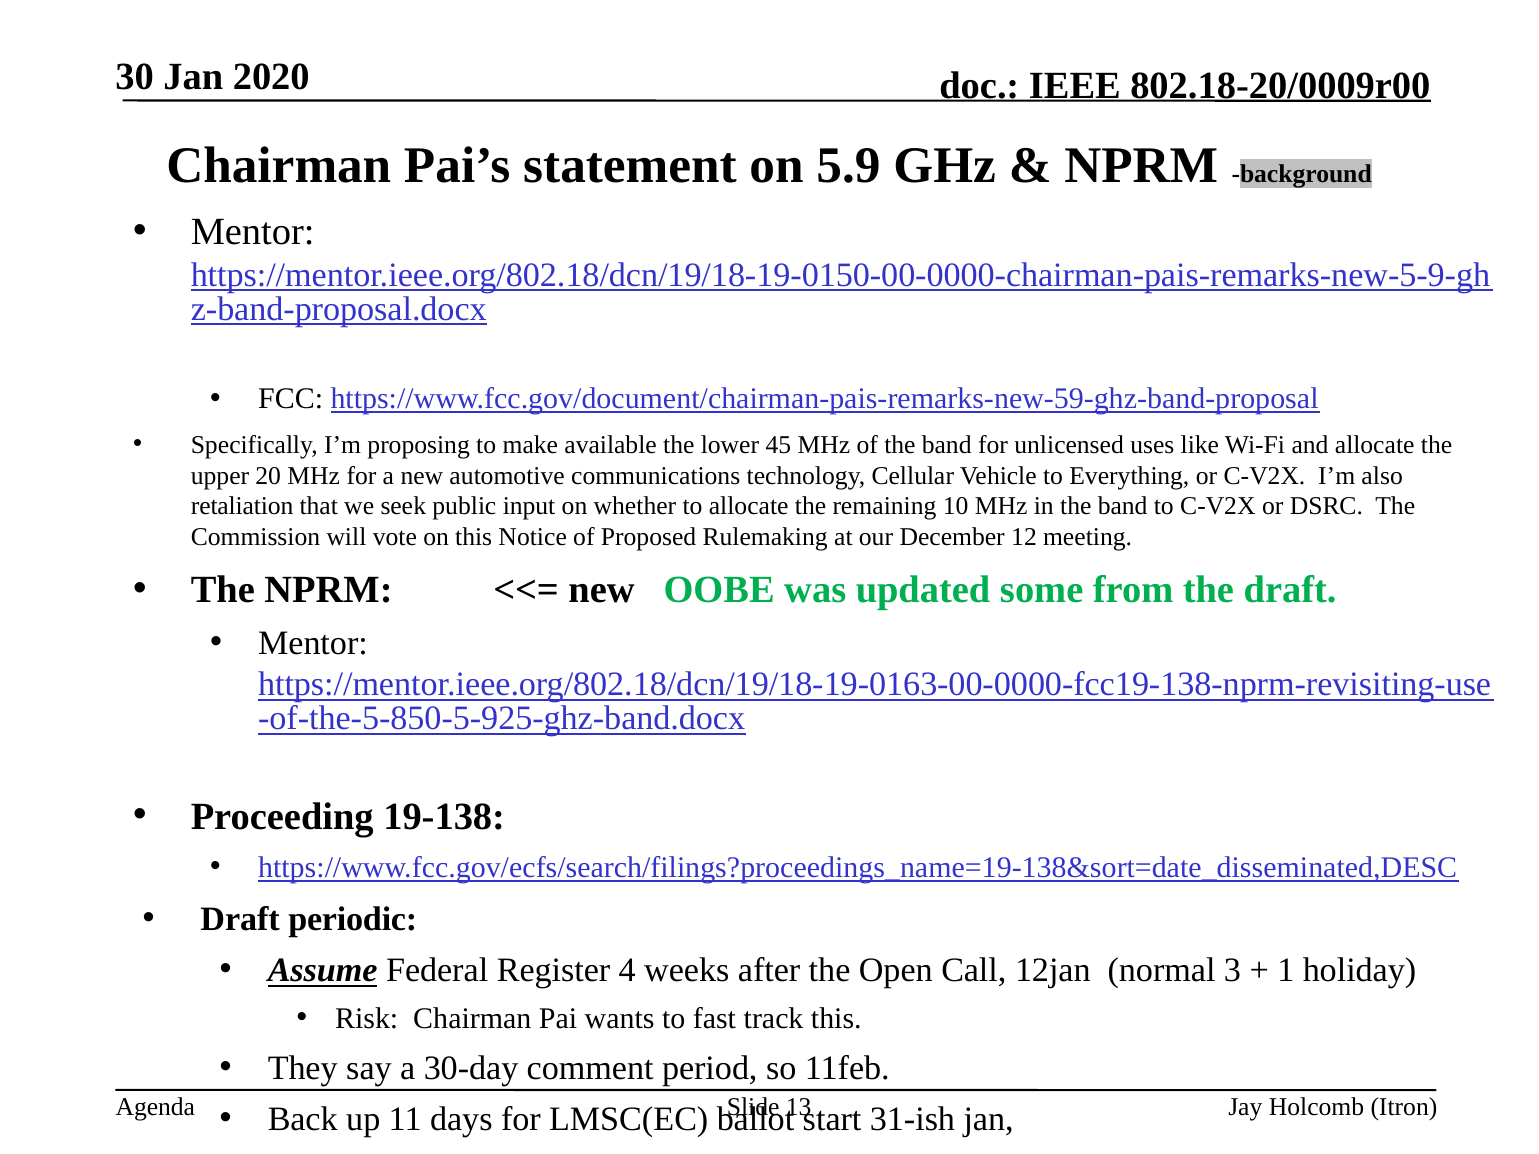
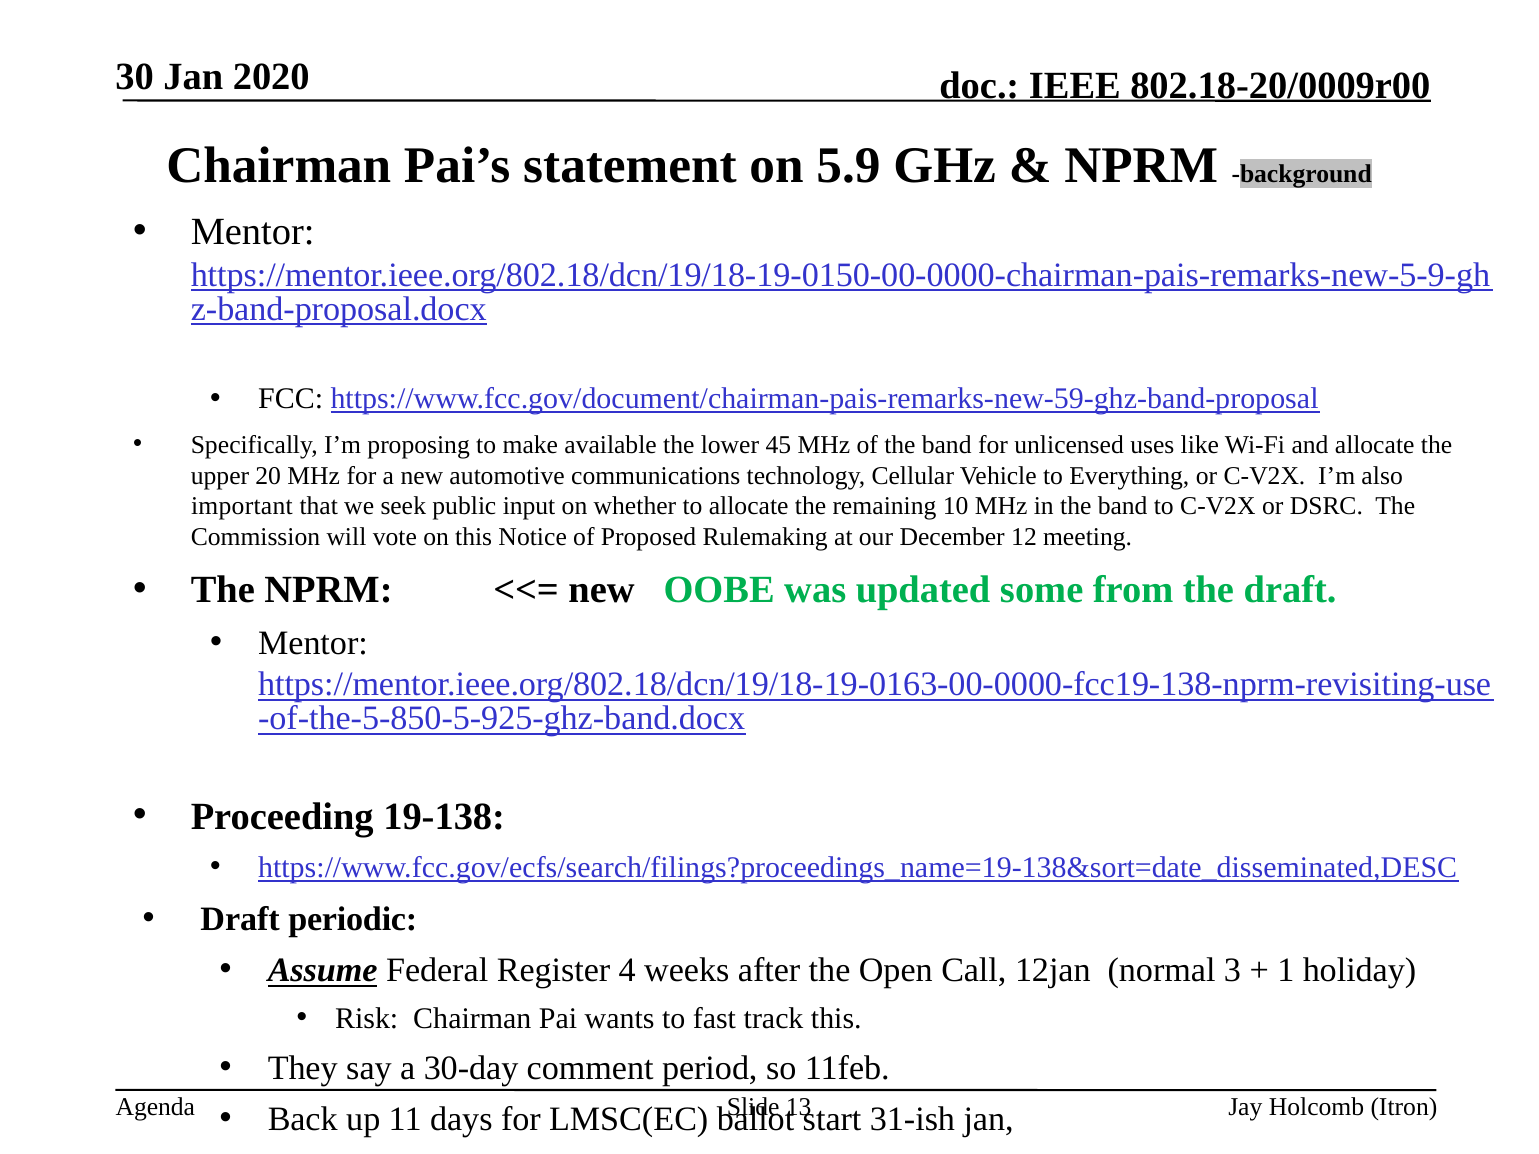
retaliation: retaliation -> important
